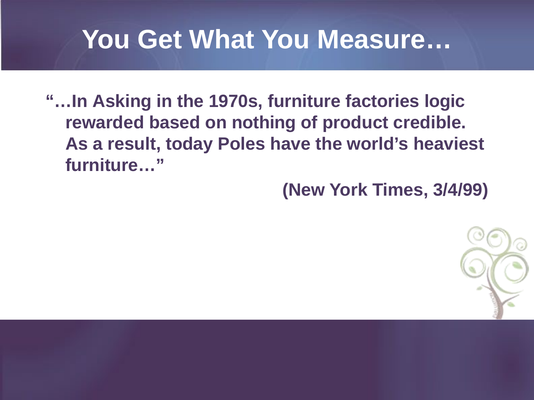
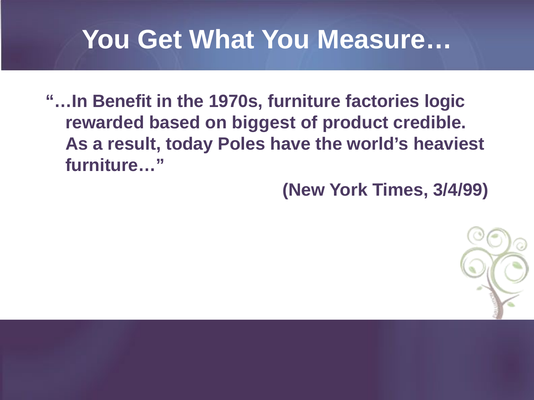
Asking: Asking -> Benefit
nothing: nothing -> biggest
